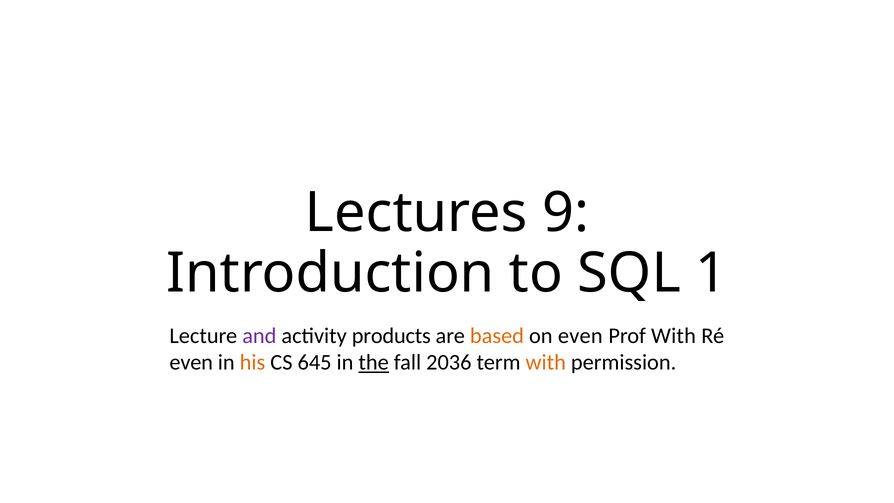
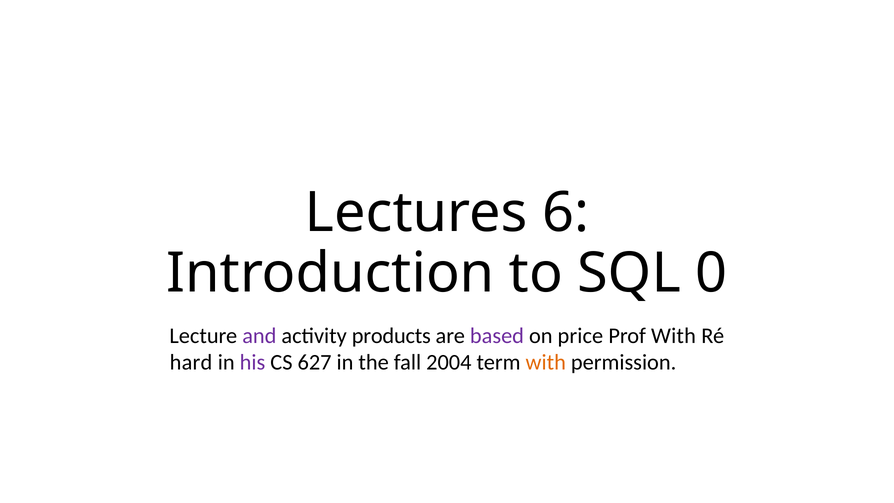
9: 9 -> 6
1: 1 -> 0
based colour: orange -> purple
on even: even -> price
even at (191, 362): even -> hard
his colour: orange -> purple
645: 645 -> 627
the underline: present -> none
2036: 2036 -> 2004
